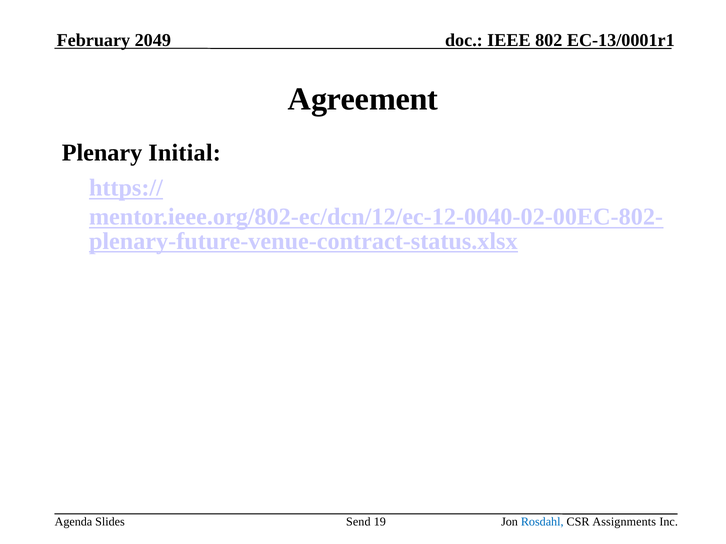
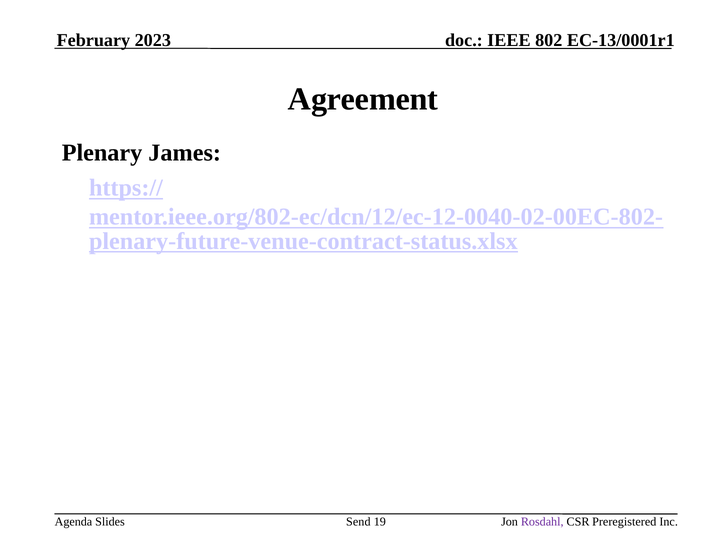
2049: 2049 -> 2023
Initial: Initial -> James
Rosdahl colour: blue -> purple
Assignments: Assignments -> Preregistered
